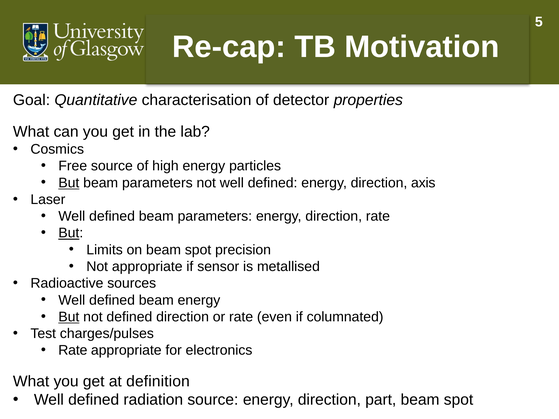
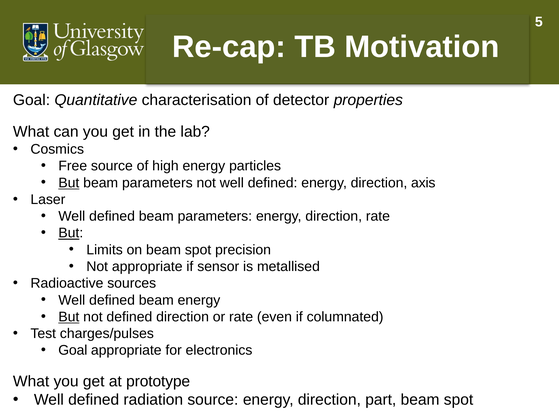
Rate at (73, 351): Rate -> Goal
definition: definition -> prototype
